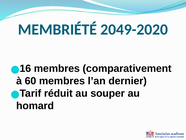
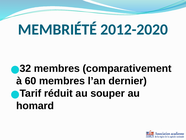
2049-2020: 2049-2020 -> 2012-2020
16: 16 -> 32
